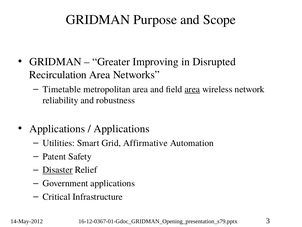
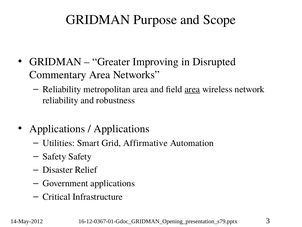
Recirculation: Recirculation -> Commentary
Timetable at (62, 89): Timetable -> Reliability
Patent at (54, 156): Patent -> Safety
Disaster underline: present -> none
